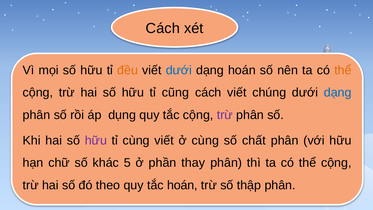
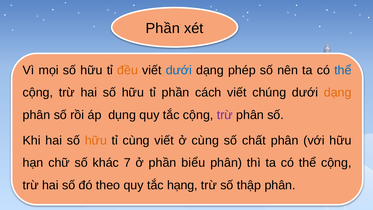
Cách at (163, 28): Cách -> Phần
dạng hoán: hoán -> phép
thể at (343, 70) colour: orange -> blue
tỉ cũng: cũng -> phần
dạng at (338, 92) colour: blue -> orange
hữu at (96, 140) colour: purple -> orange
5: 5 -> 7
thay: thay -> biểu
tắc hoán: hoán -> hạng
